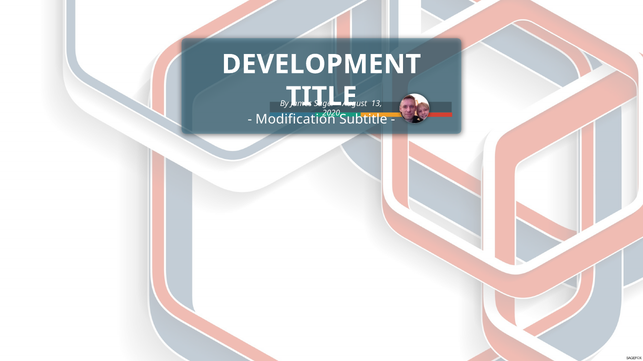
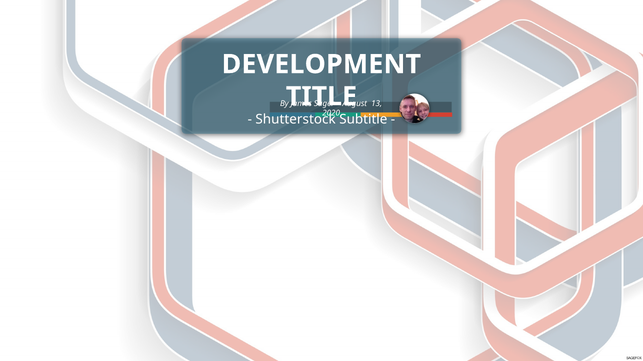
Modification: Modification -> Shutterstock
